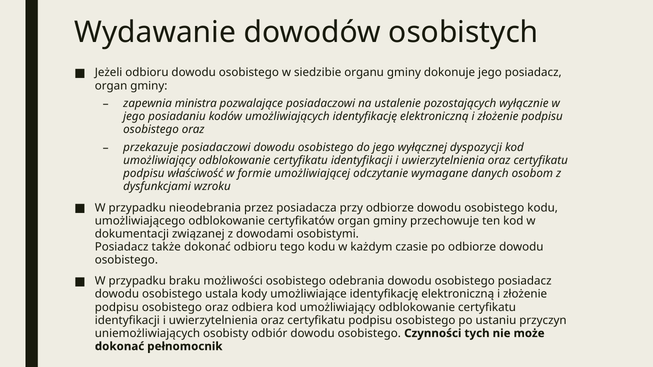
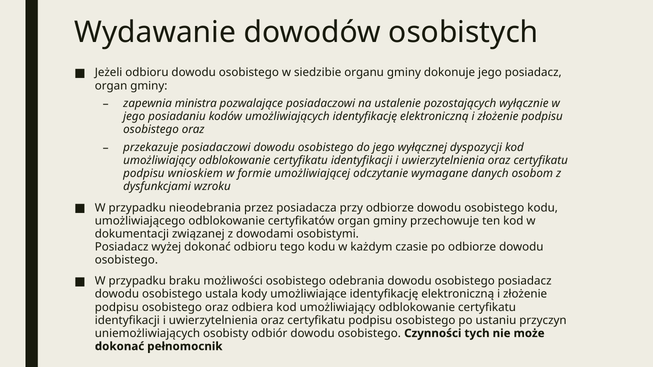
właściwość: właściwość -> wnioskiem
także: także -> wyżej
